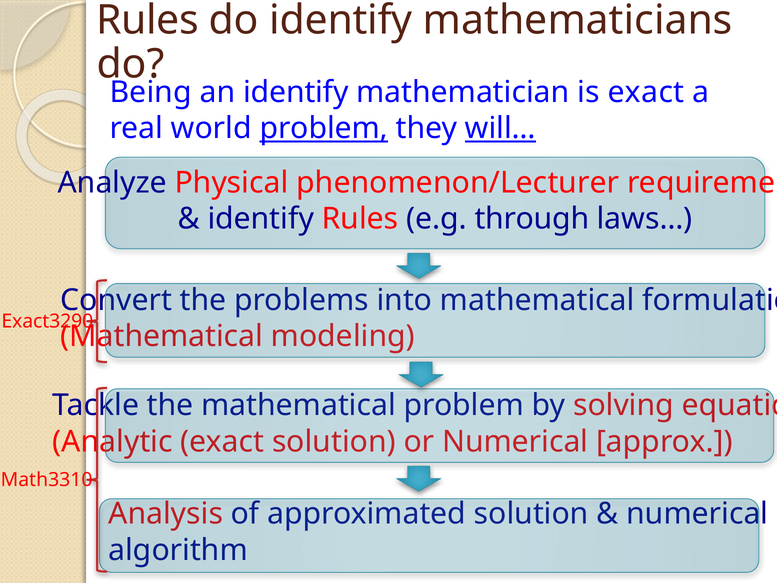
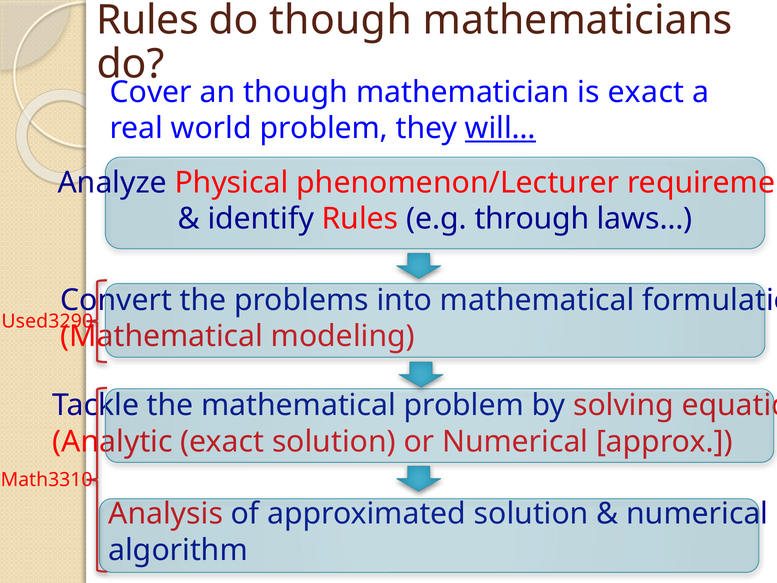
do identify: identify -> though
Being: Being -> Cover
an identify: identify -> though
problem at (324, 128) underline: present -> none
Exact3290: Exact3290 -> Used3290
